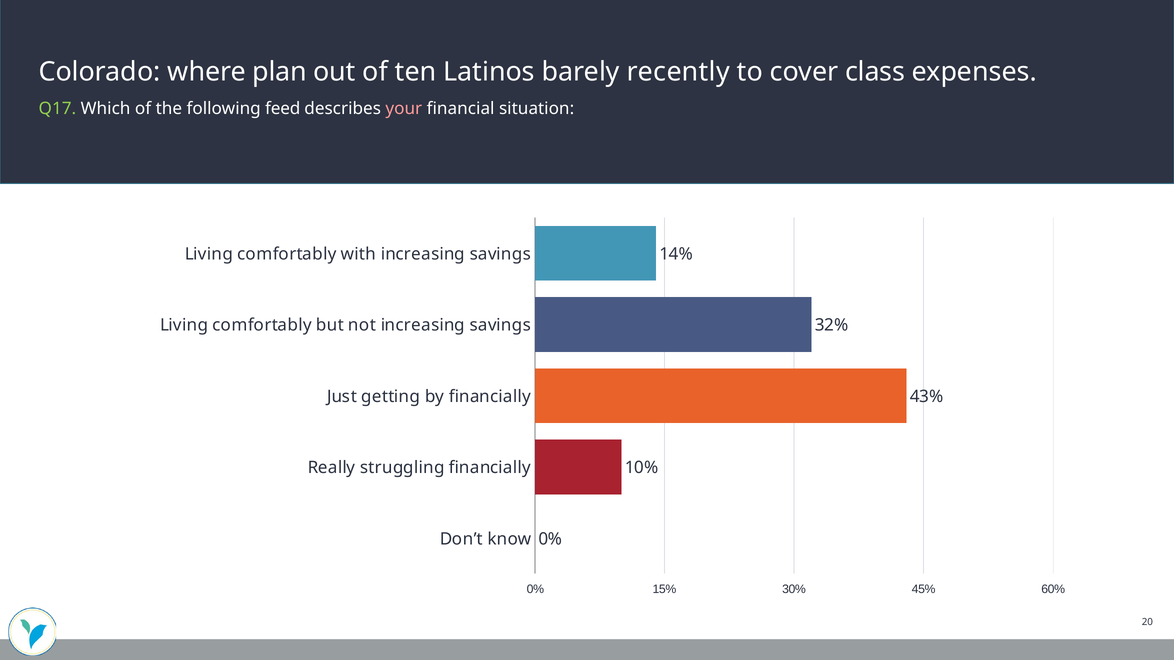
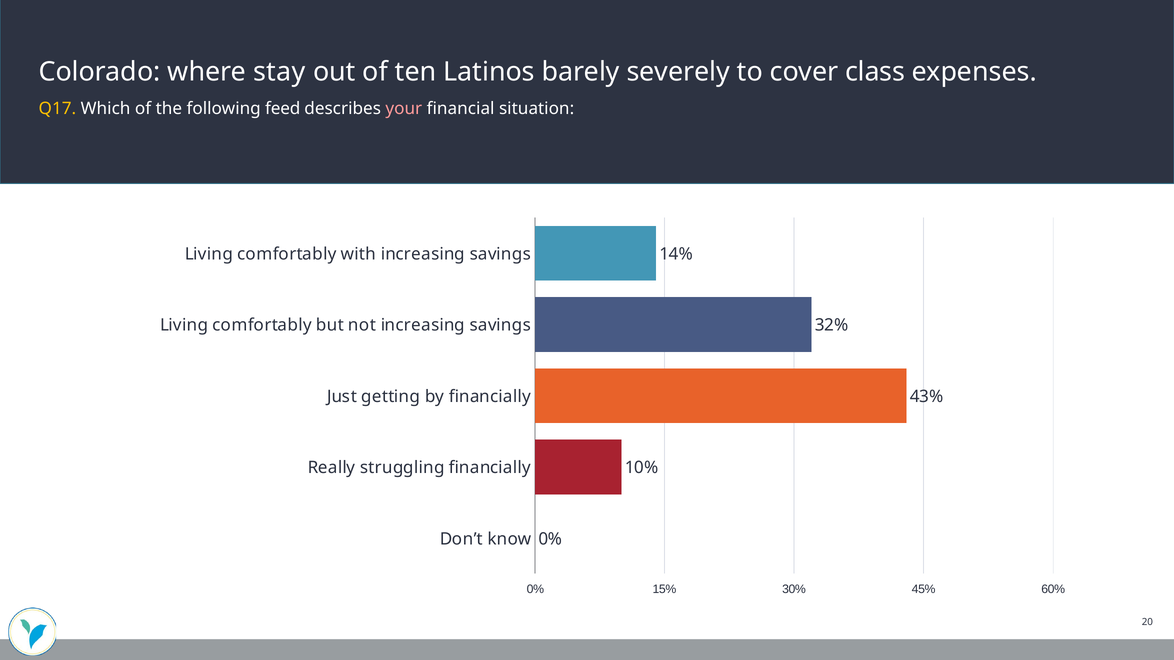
plan: plan -> stay
recently: recently -> severely
Q17 colour: light green -> yellow
